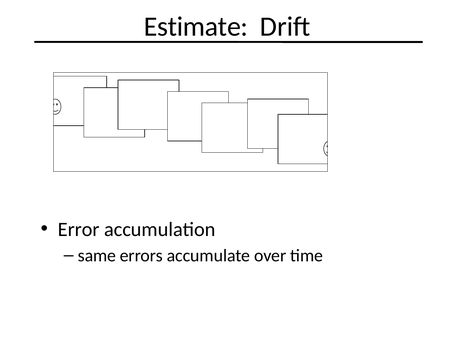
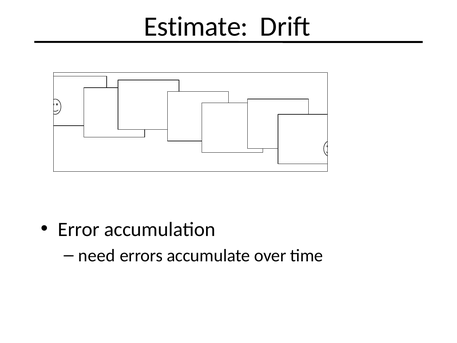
same: same -> need
